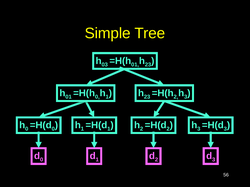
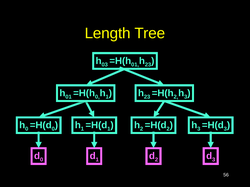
Simple: Simple -> Length
